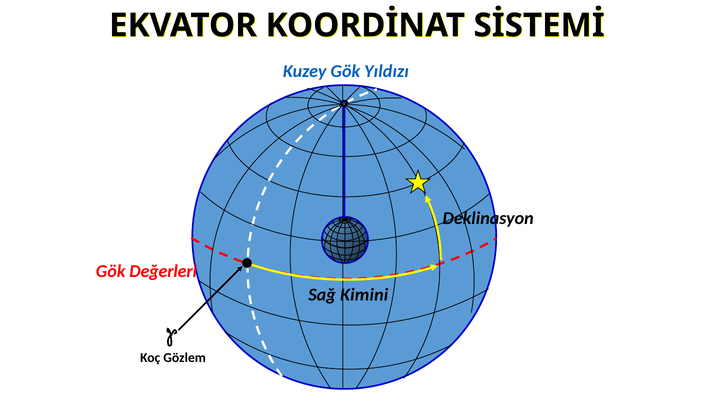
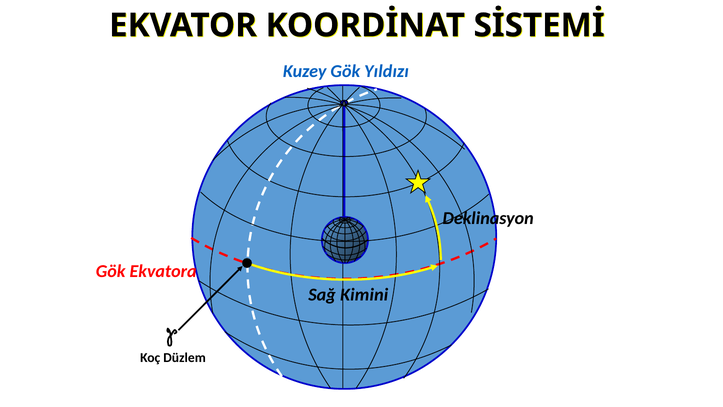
Değerleri: Değerleri -> Ekvatora
Gözlem: Gözlem -> Düzlem
